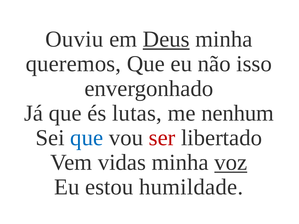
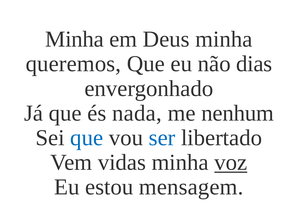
Ouviu at (74, 39): Ouviu -> Minha
Deus underline: present -> none
isso: isso -> dias
lutas: lutas -> nada
ser colour: red -> blue
humildade: humildade -> mensagem
